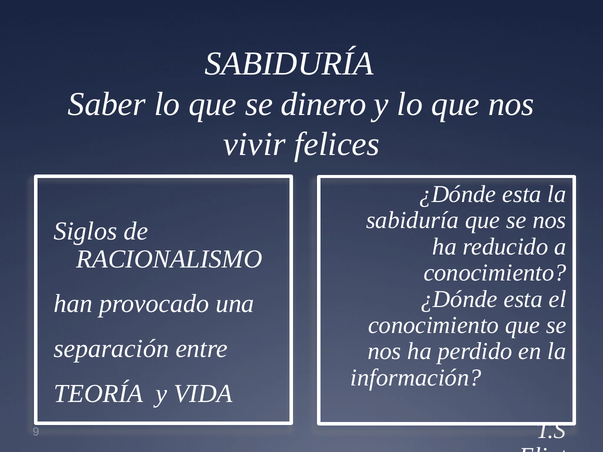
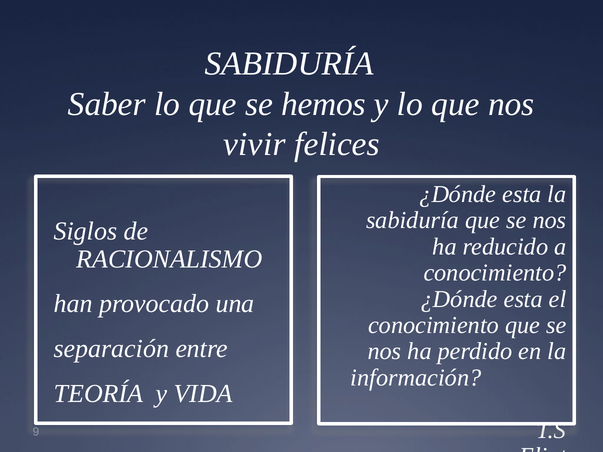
dinero: dinero -> hemos
